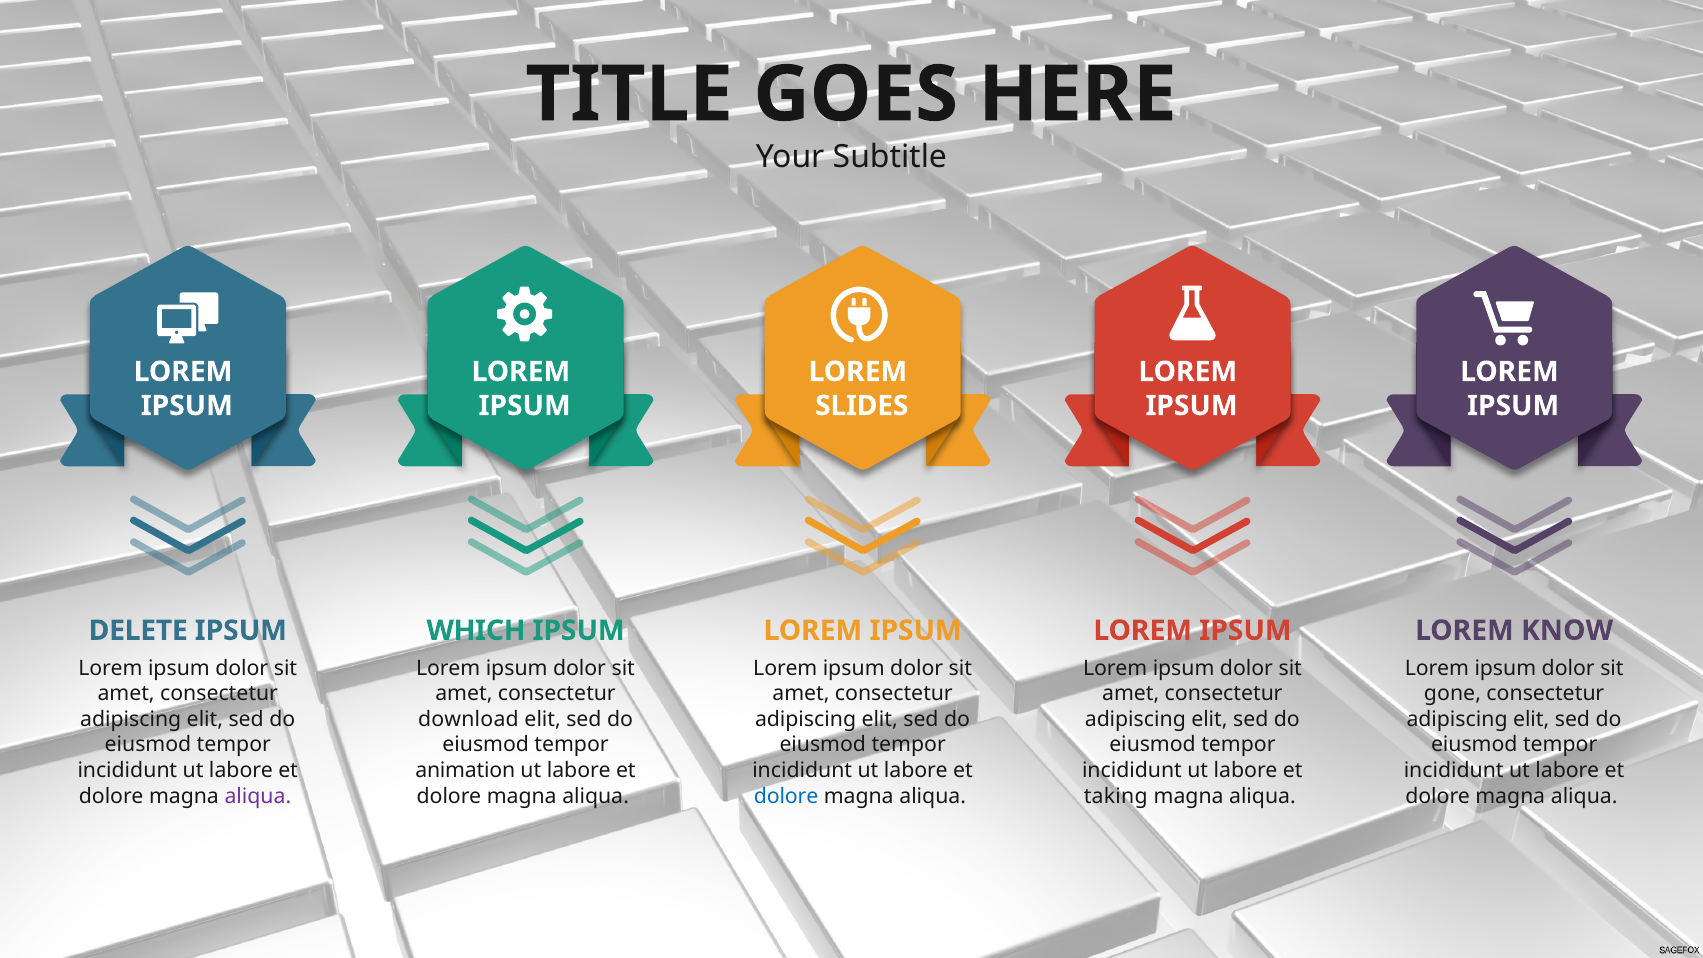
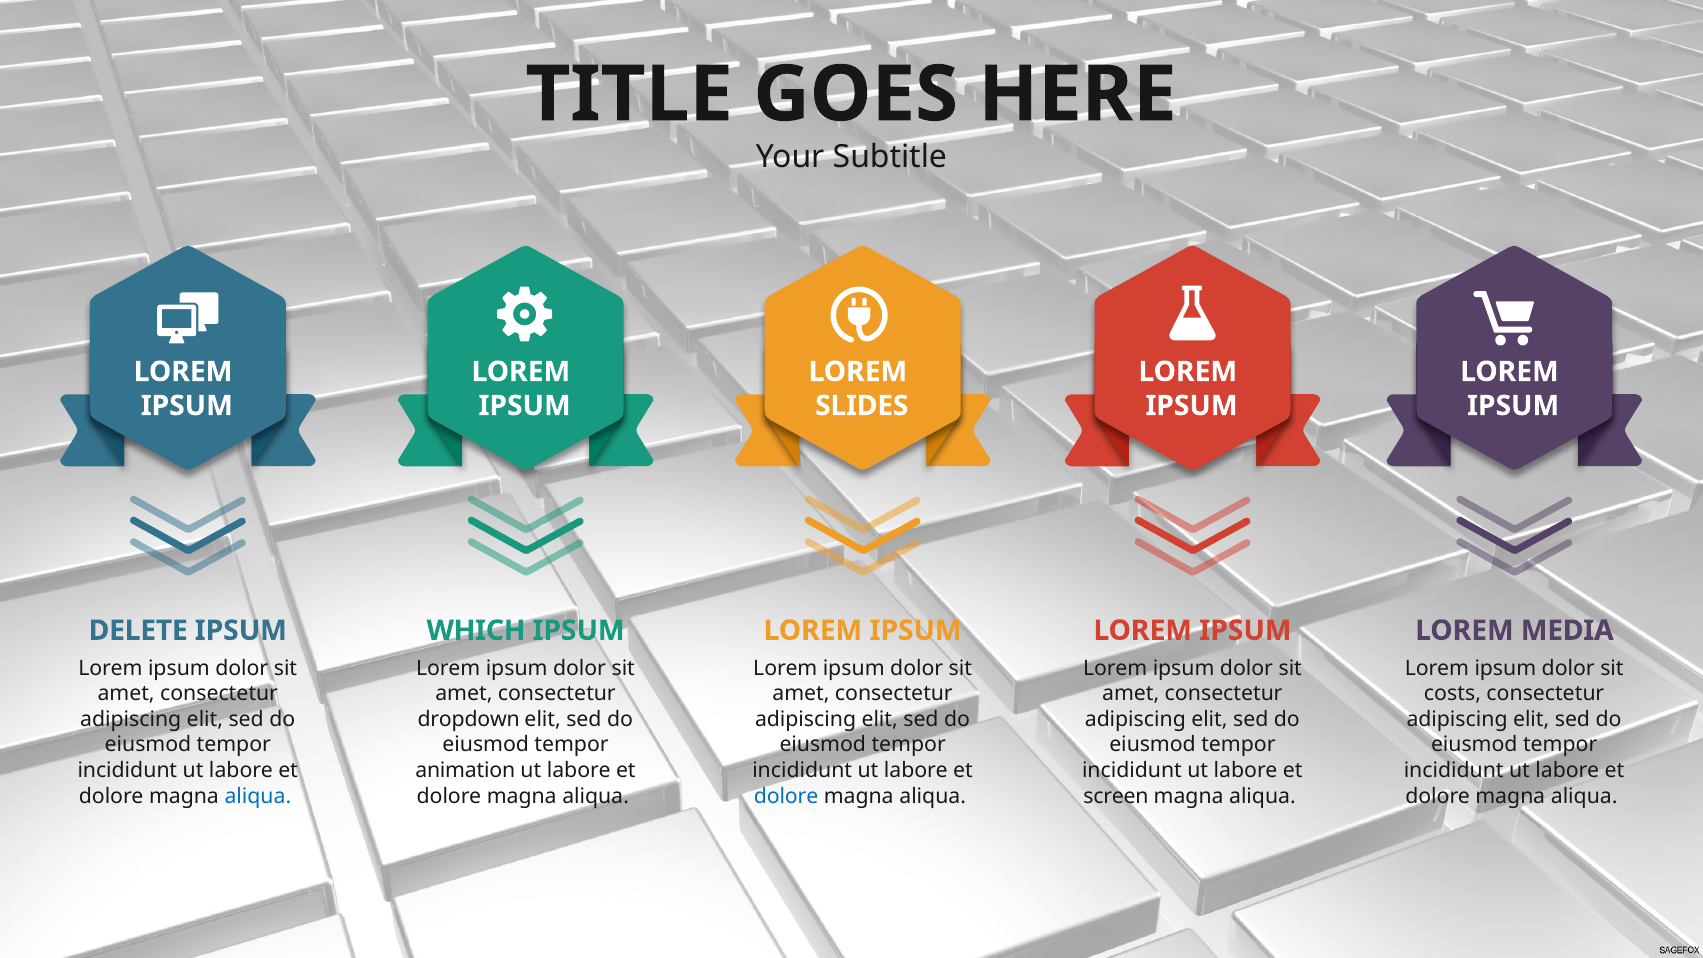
KNOW: KNOW -> MEDIA
gone: gone -> costs
download: download -> dropdown
aliqua at (258, 796) colour: purple -> blue
taking: taking -> screen
